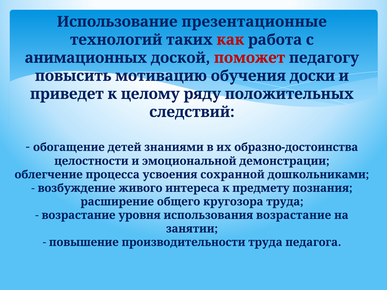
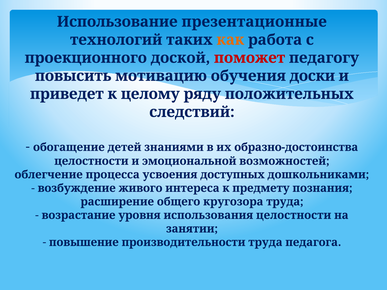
как colour: red -> orange
анимационных: анимационных -> проекционного
демонстрации: демонстрации -> возможностей
сохранной: сохранной -> доступных
использования возрастание: возрастание -> целостности
